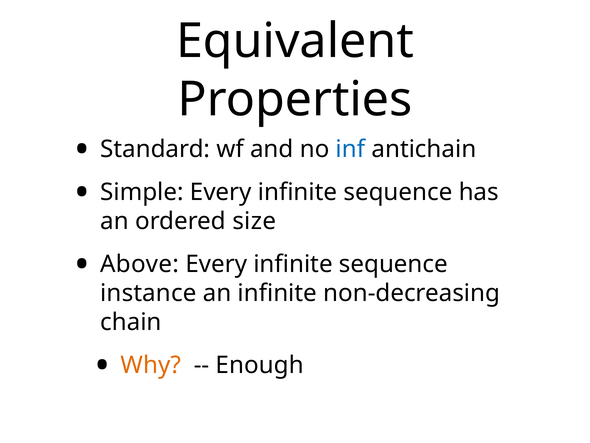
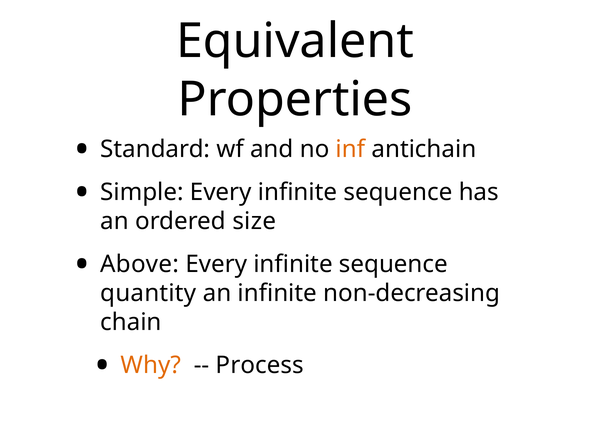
inf colour: blue -> orange
instance: instance -> quantity
Enough: Enough -> Process
